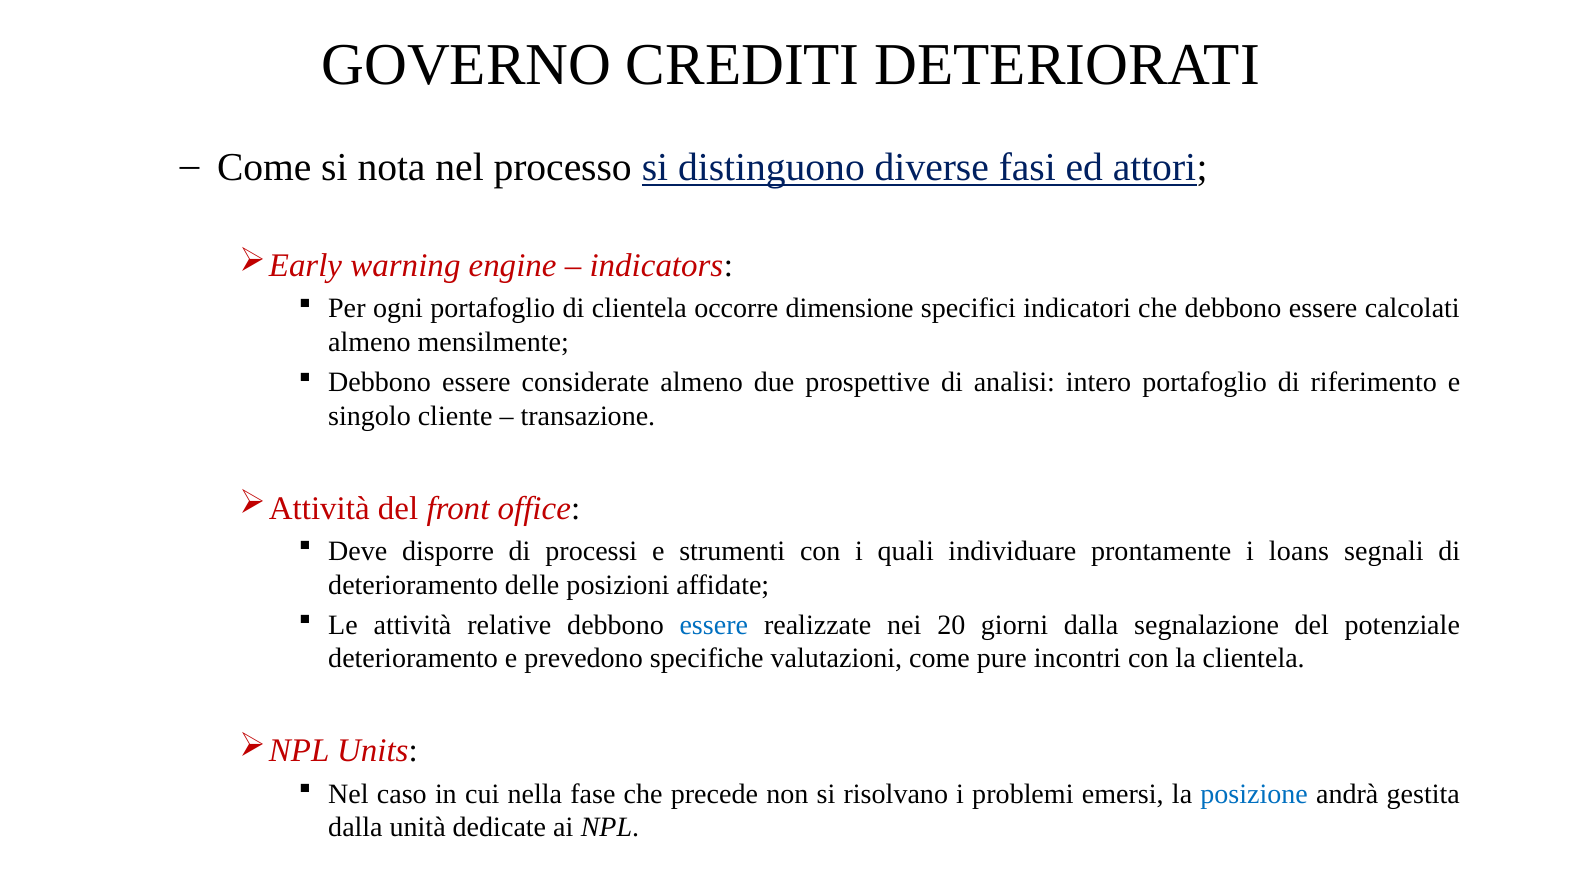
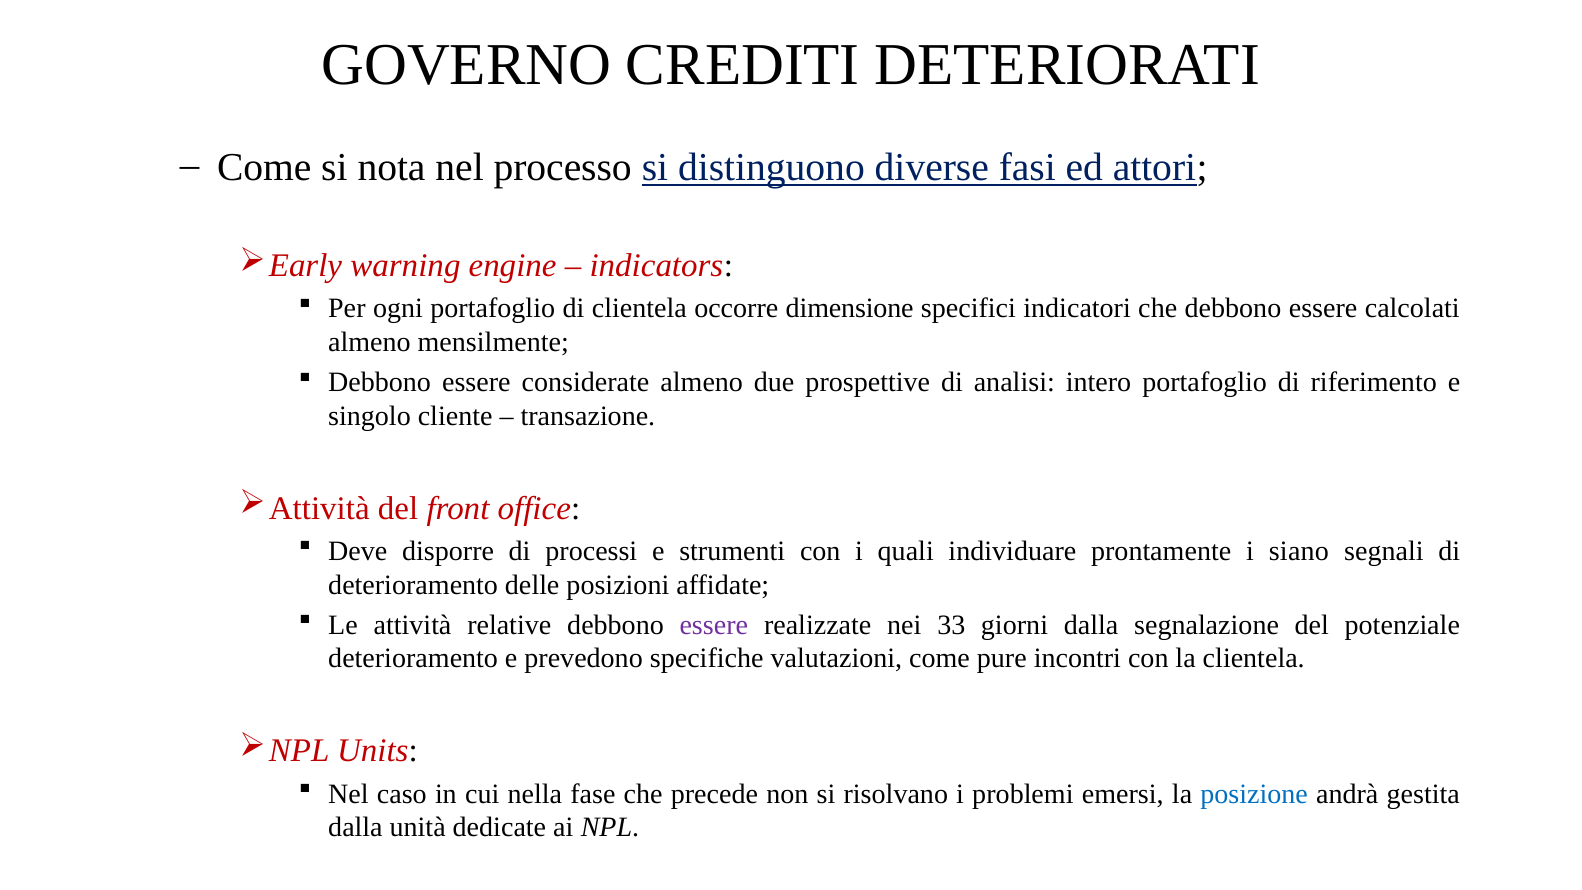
loans: loans -> siano
essere at (714, 625) colour: blue -> purple
20: 20 -> 33
